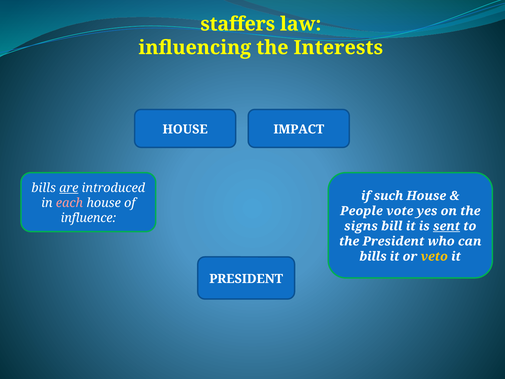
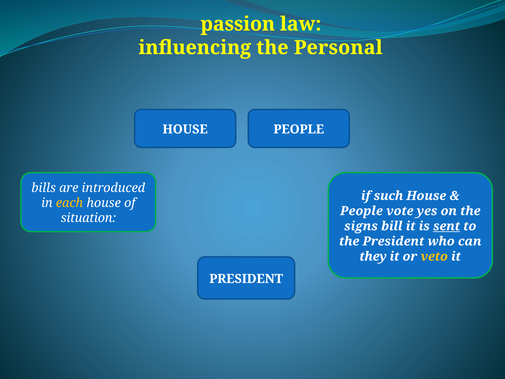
staffers: staffers -> passion
Interests: Interests -> Personal
IMPACT at (299, 129): IMPACT -> PEOPLE
are underline: present -> none
each colour: pink -> yellow
influence: influence -> situation
bills at (373, 256): bills -> they
